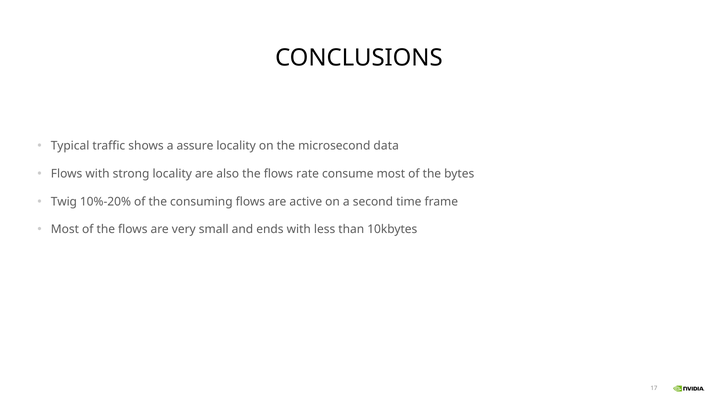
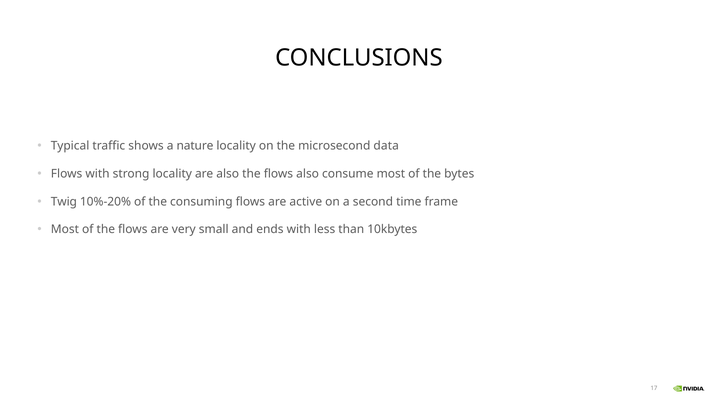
assure: assure -> nature
flows rate: rate -> also
